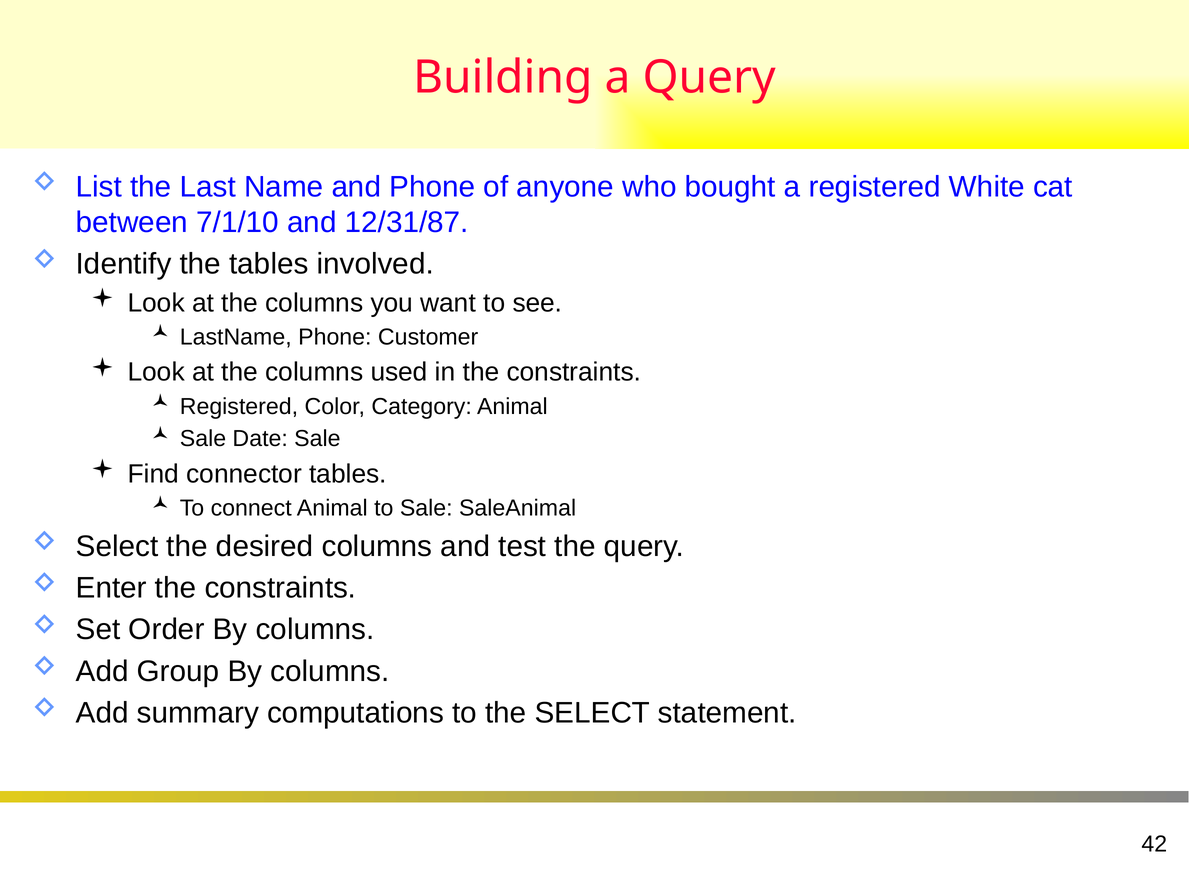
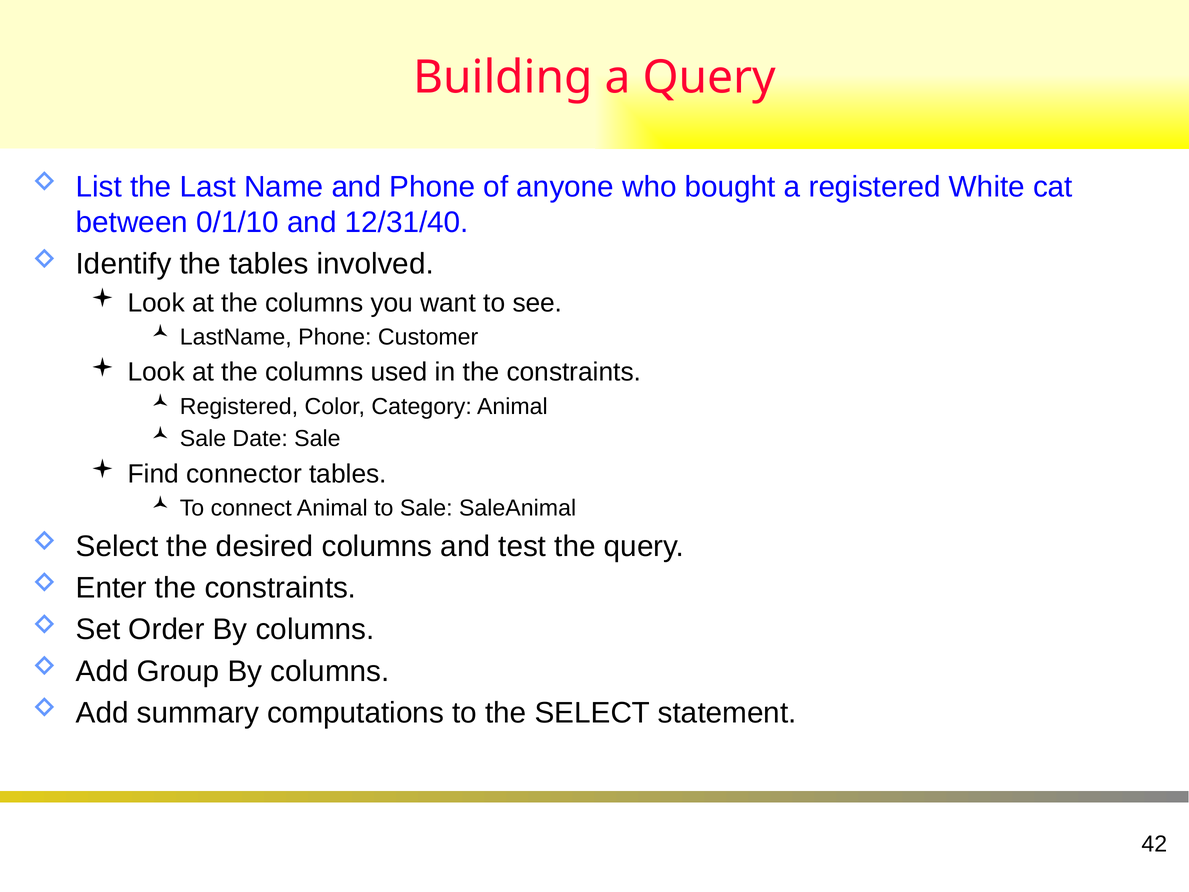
7/1/10: 7/1/10 -> 0/1/10
12/31/87: 12/31/87 -> 12/31/40
